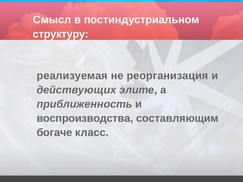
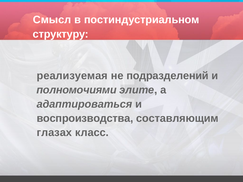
реорганизация: реорганизация -> подразделений
действующих: действующих -> полномочиями
приближенность: приближенность -> адаптироваться
богаче: богаче -> глазах
